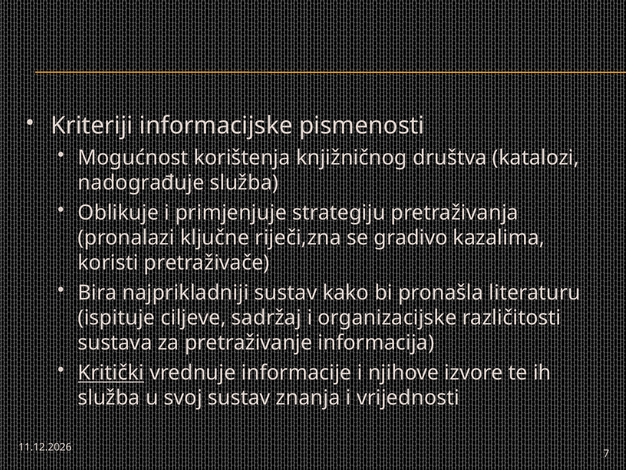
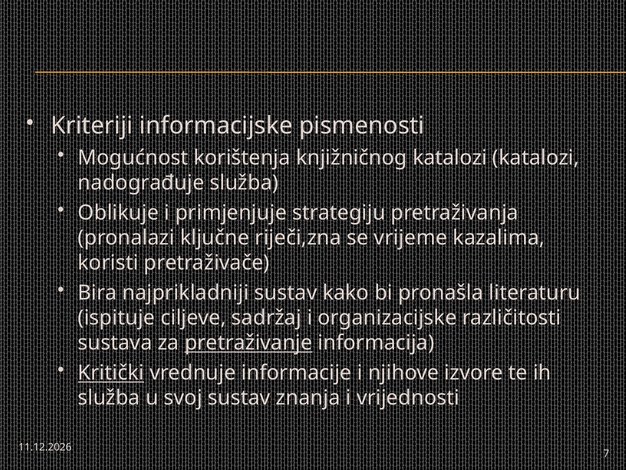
knjižničnog društva: društva -> katalozi
gradivo: gradivo -> vrijeme
pretraživanje underline: none -> present
